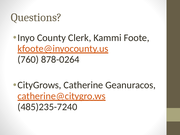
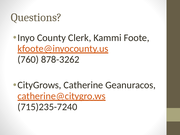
878-0264: 878-0264 -> 878-3262
485)235-7240: 485)235-7240 -> 715)235-7240
